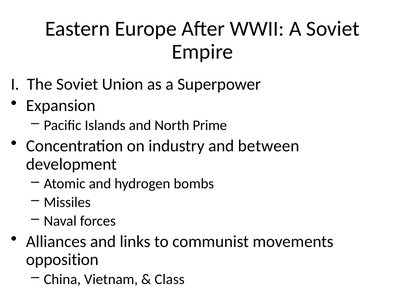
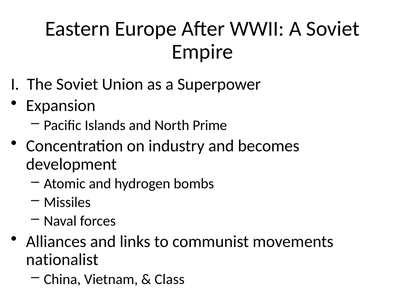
between: between -> becomes
opposition: opposition -> nationalist
